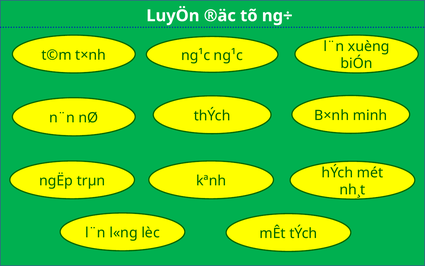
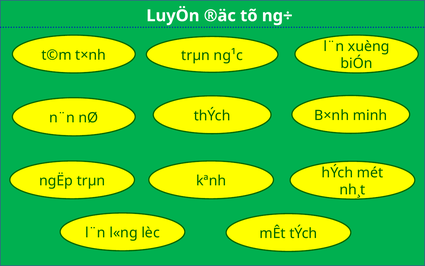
t×nh ng¹c: ng¹c -> trµn
